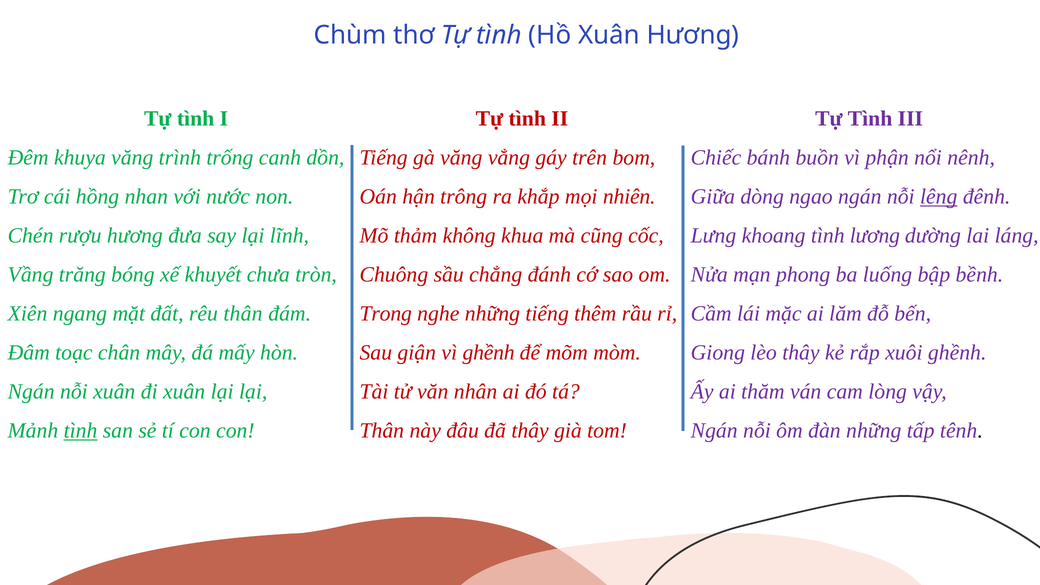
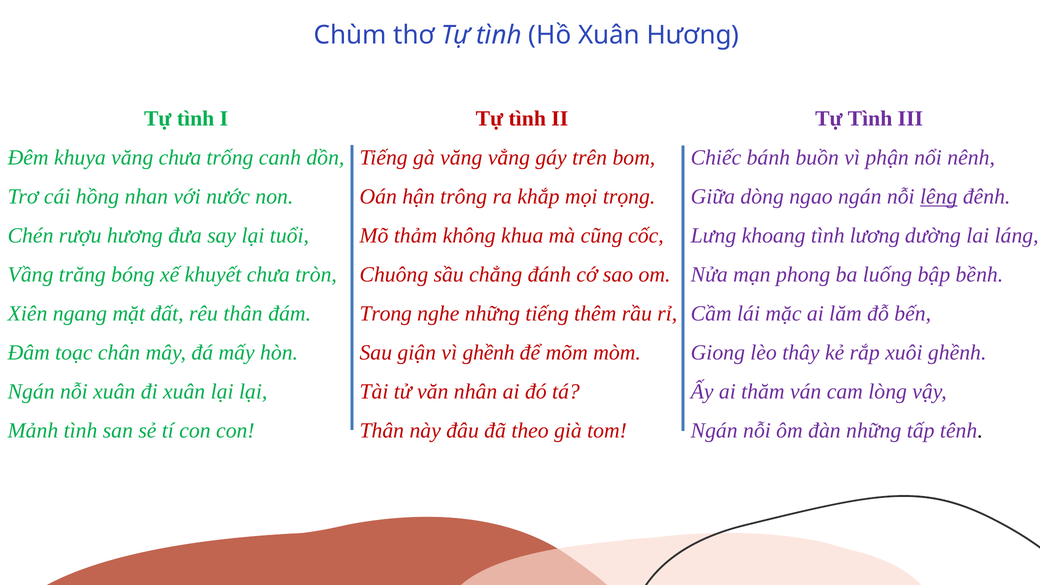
văng trình: trình -> chưa
nhiên: nhiên -> trọng
lĩnh: lĩnh -> tuổi
tình at (81, 431) underline: present -> none
đã thây: thây -> theo
